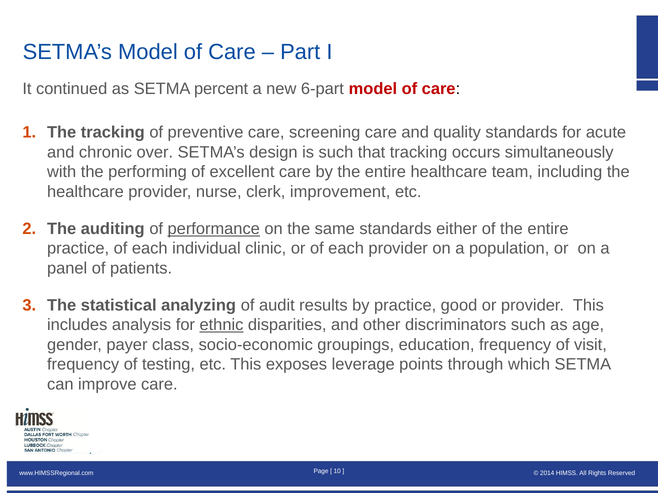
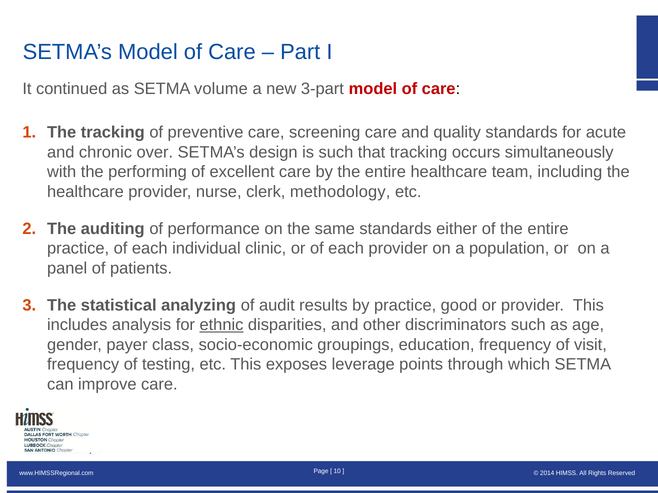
percent: percent -> volume
6-part: 6-part -> 3-part
improvement: improvement -> methodology
performance underline: present -> none
